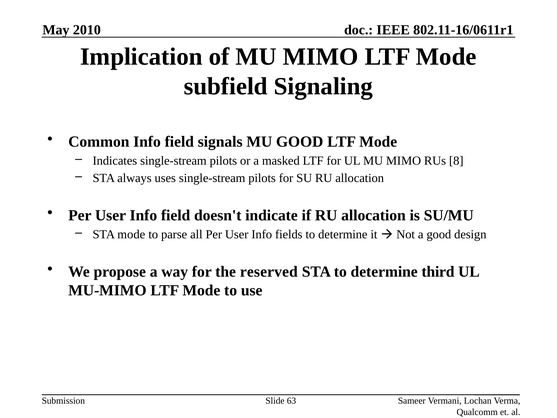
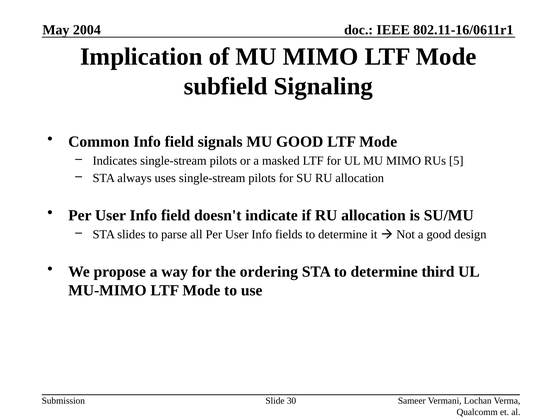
2010: 2010 -> 2004
8: 8 -> 5
STA mode: mode -> slides
reserved: reserved -> ordering
63: 63 -> 30
